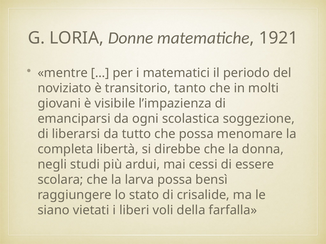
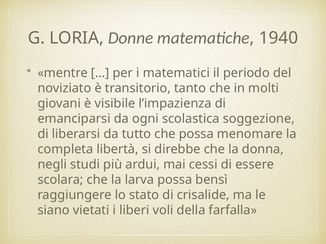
1921: 1921 -> 1940
